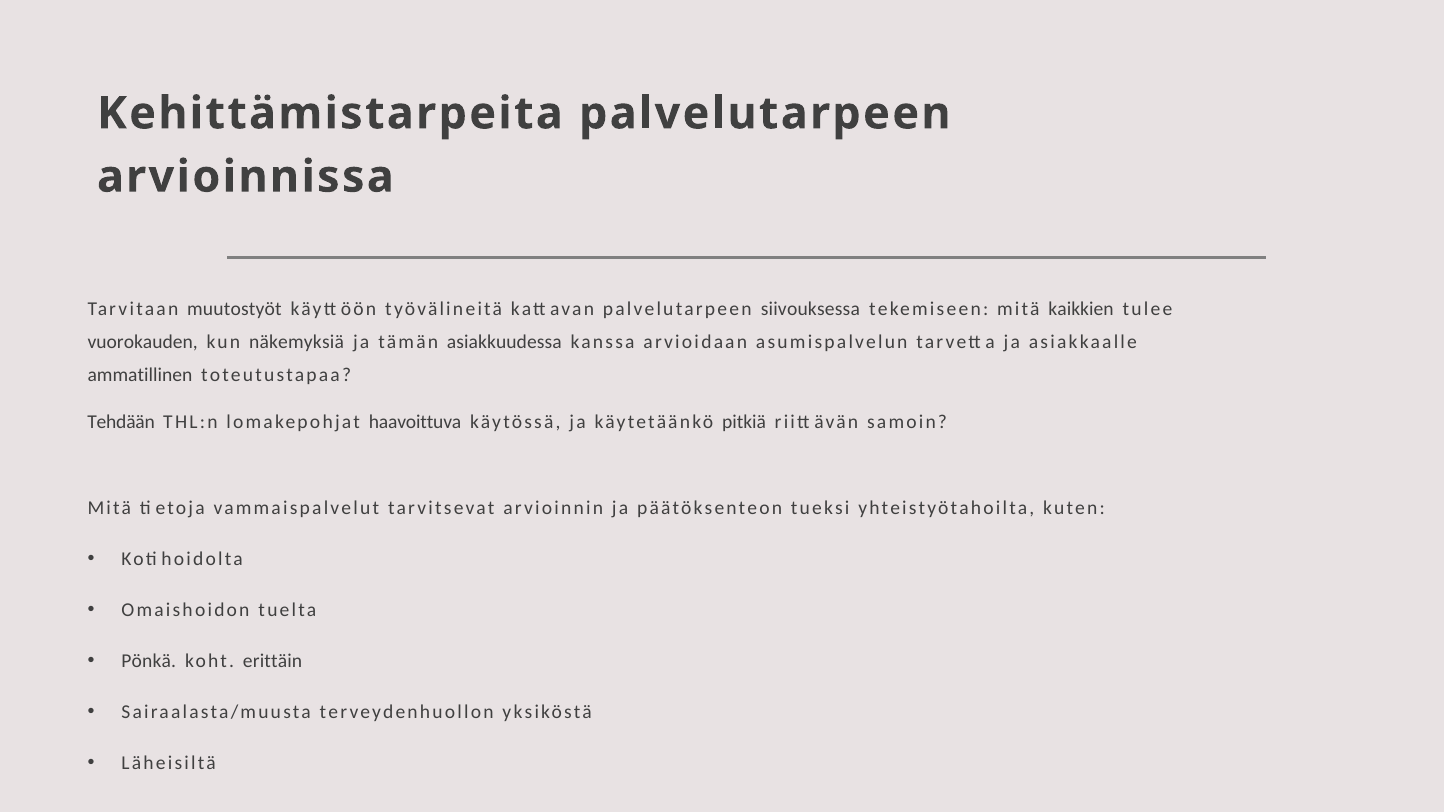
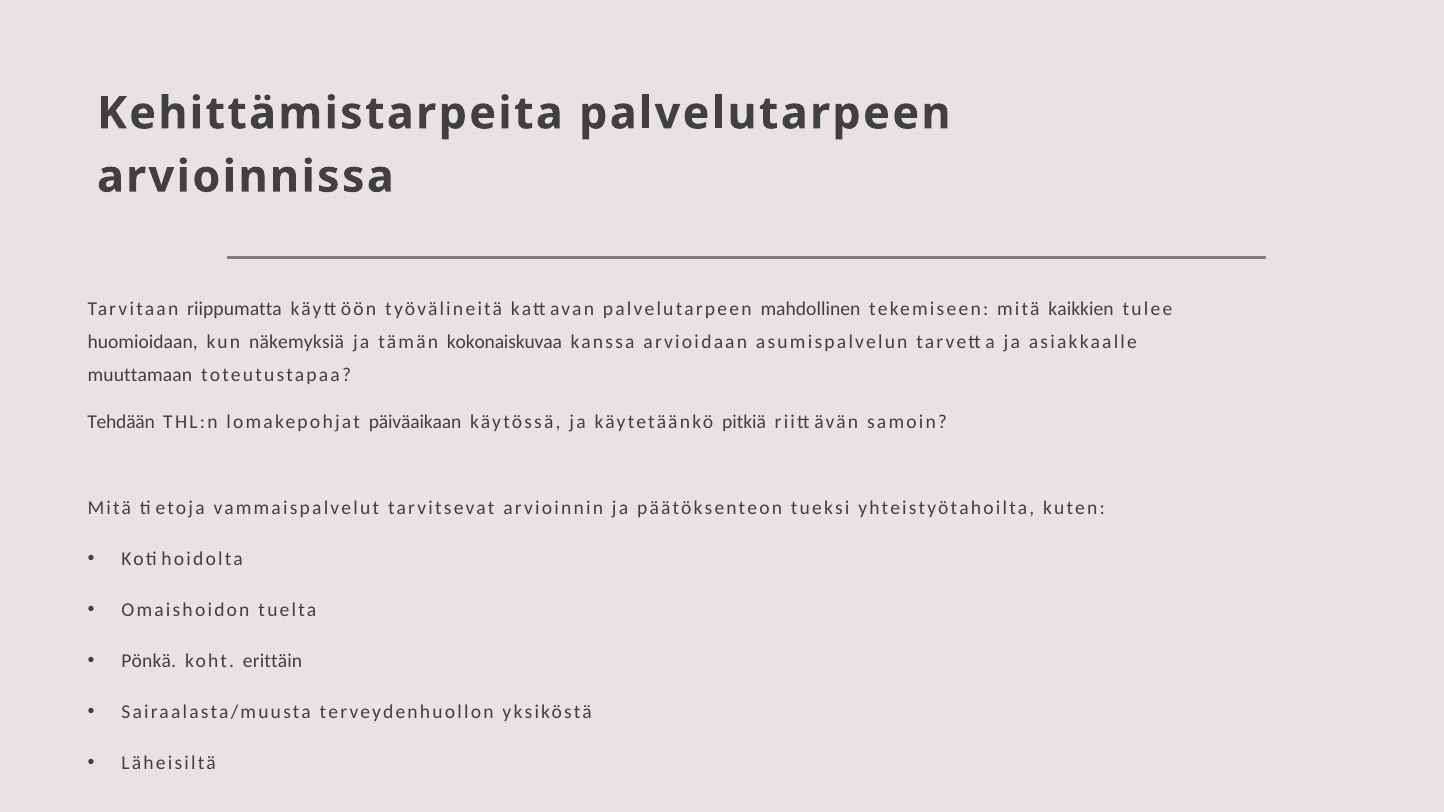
muutostyöt: muutostyöt -> riippumatta
siivouksessa: siivouksessa -> mahdollinen
vuorokauden: vuorokauden -> huomioidaan
asiakkuudessa: asiakkuudessa -> kokonaiskuvaa
ammatillinen: ammatillinen -> muuttamaan
haavoittuva: haavoittuva -> päiväaikaan
